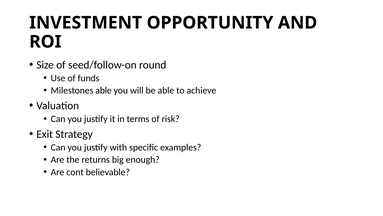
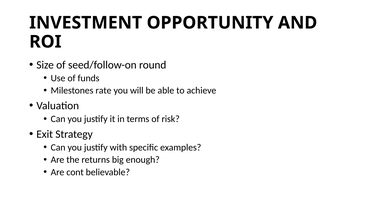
Milestones able: able -> rate
